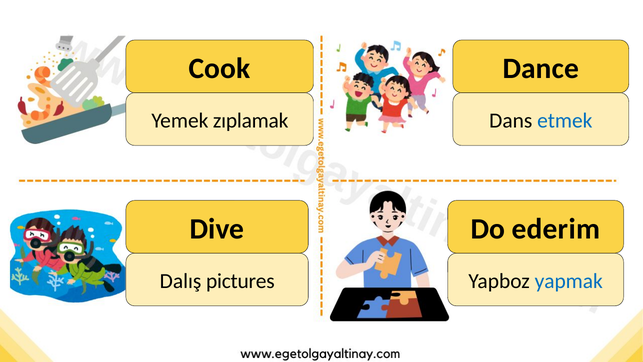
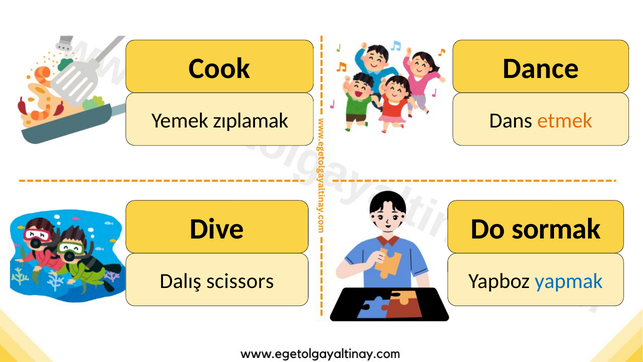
etmek colour: blue -> orange
ederim: ederim -> sormak
pictures: pictures -> scissors
